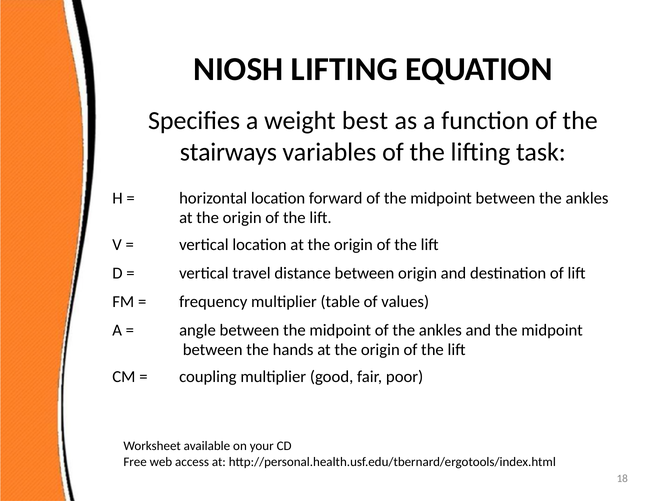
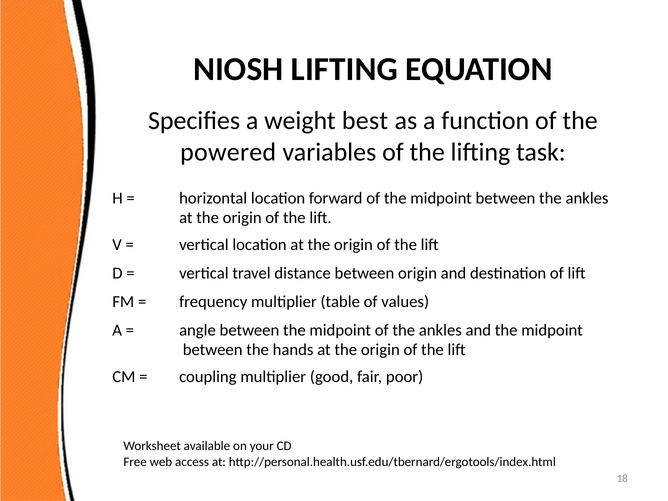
stairways: stairways -> powered
